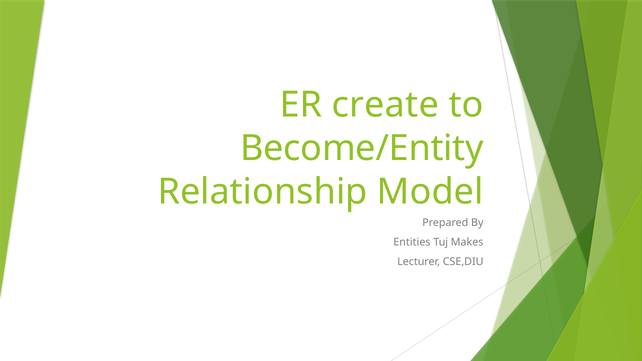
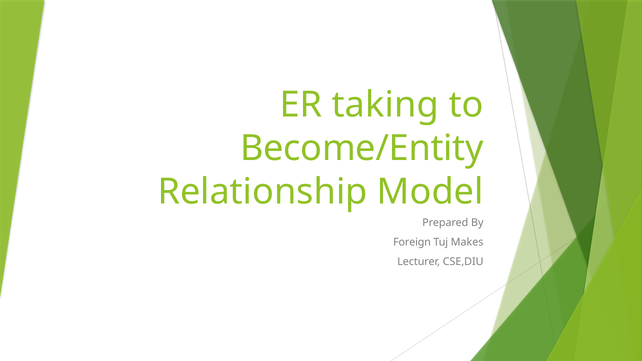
create: create -> taking
Entities: Entities -> Foreign
